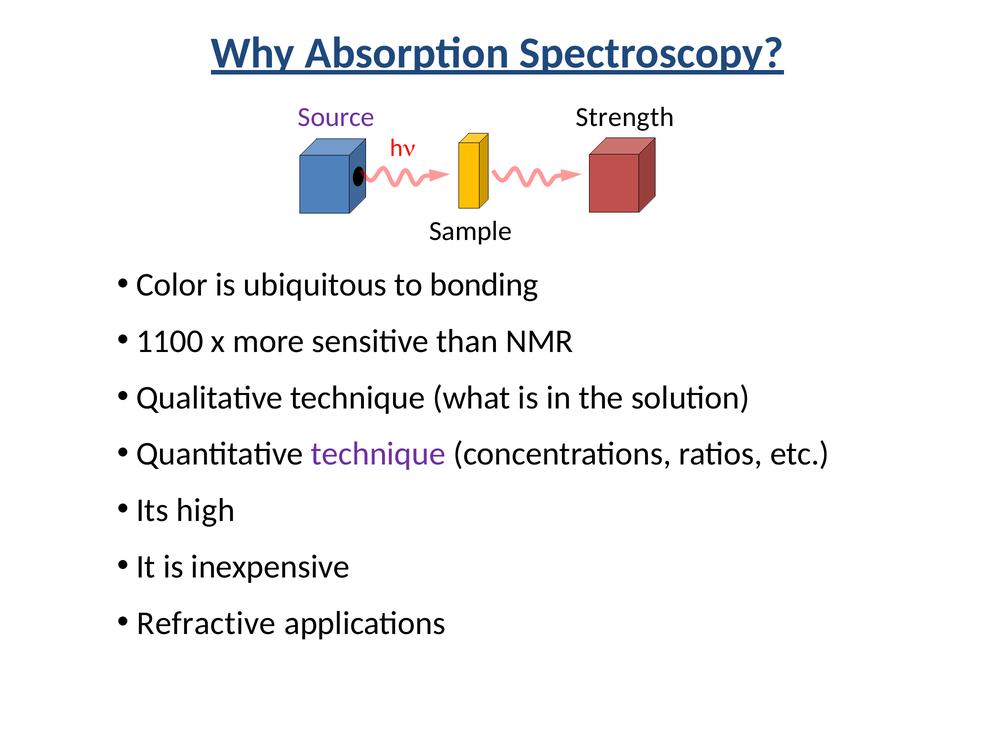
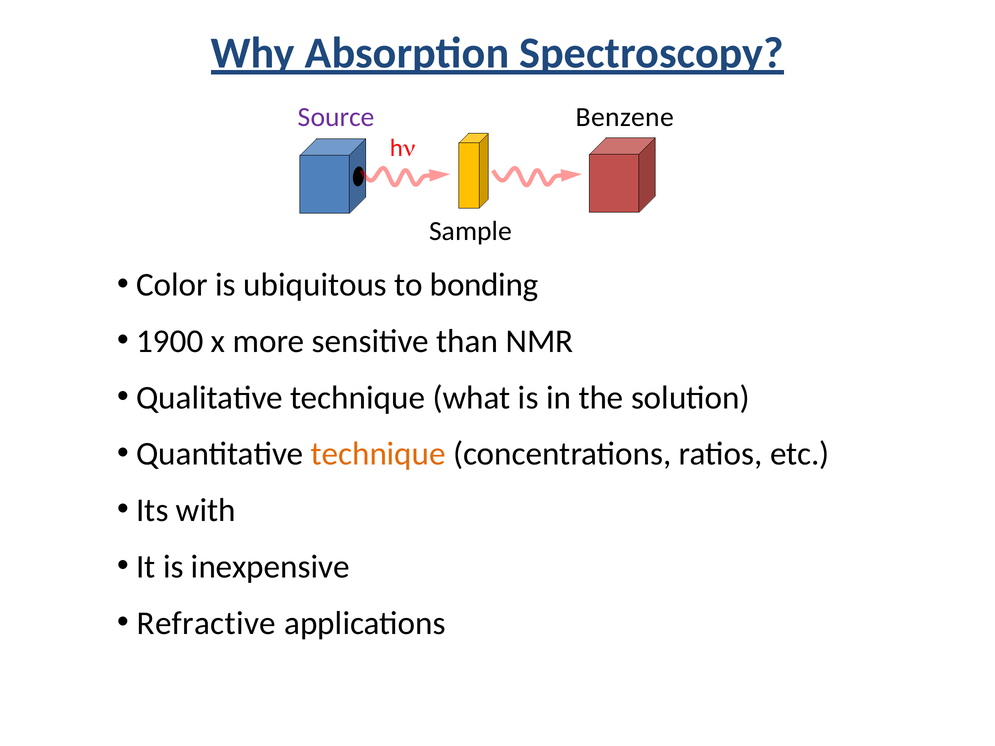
Strength: Strength -> Benzene
1100: 1100 -> 1900
technique at (378, 454) colour: purple -> orange
high: high -> with
